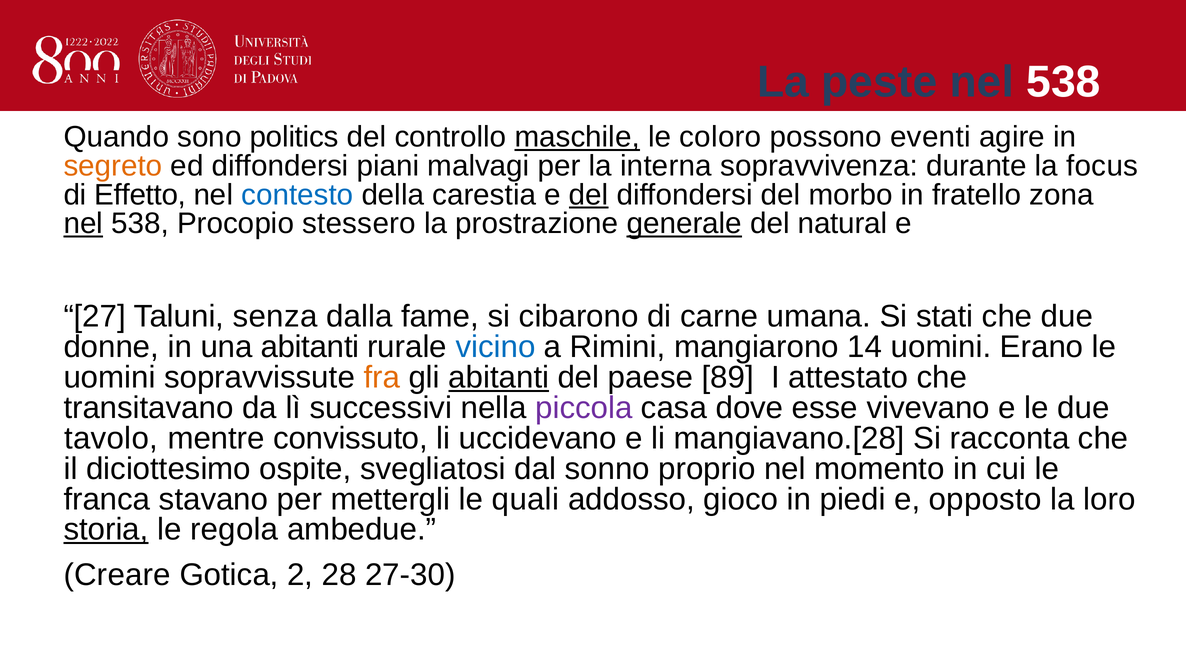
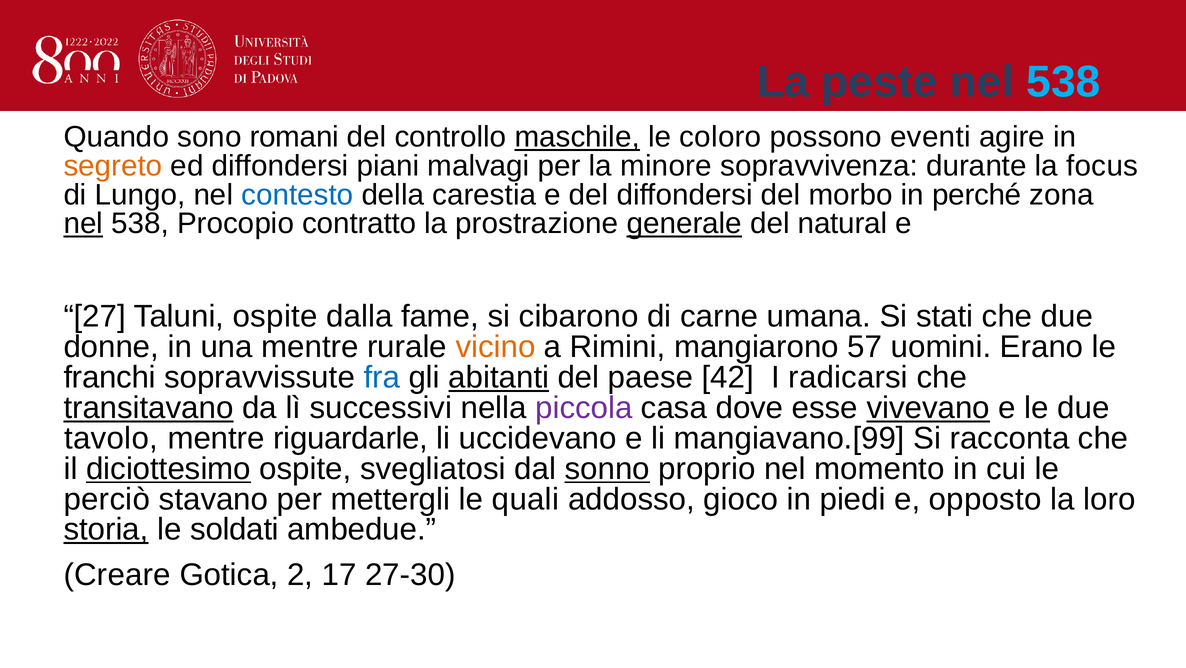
538 at (1063, 82) colour: white -> light blue
politics: politics -> romani
interna: interna -> minore
Effetto: Effetto -> Lungo
del at (589, 195) underline: present -> none
fratello: fratello -> perché
stessero: stessero -> contratto
Taluni senza: senza -> ospite
una abitanti: abitanti -> mentre
vicino colour: blue -> orange
14: 14 -> 57
uomini at (110, 377): uomini -> franchi
fra colour: orange -> blue
89: 89 -> 42
attestato: attestato -> radicarsi
transitavano underline: none -> present
vivevano underline: none -> present
convissuto: convissuto -> riguardarle
mangiavano.[28: mangiavano.[28 -> mangiavano.[99
diciottesimo underline: none -> present
sonno underline: none -> present
franca: franca -> perciò
regola: regola -> soldati
28: 28 -> 17
